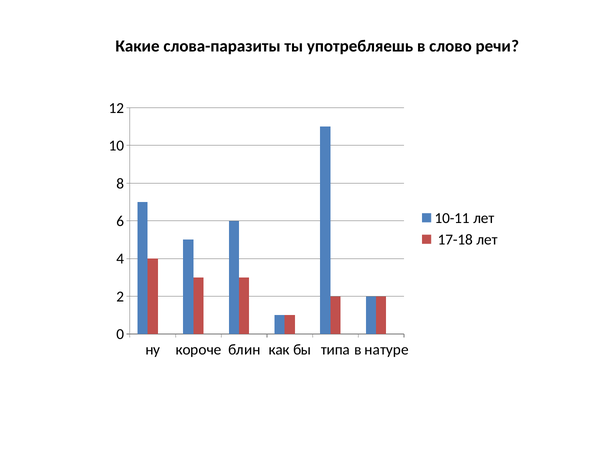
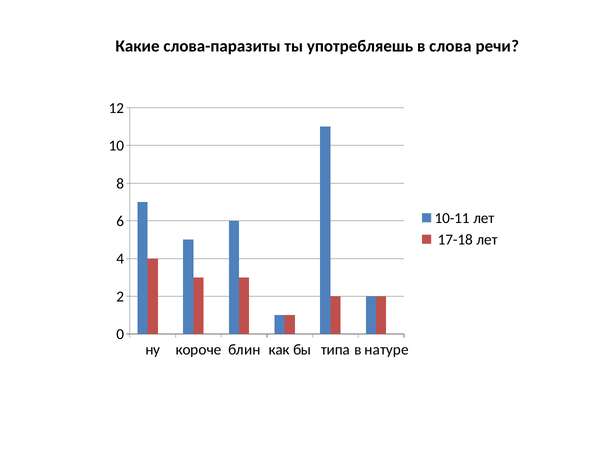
слово: слово -> слова
